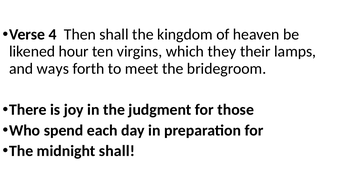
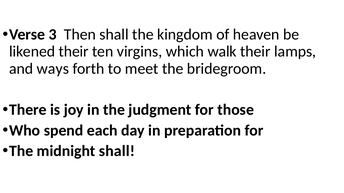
4: 4 -> 3
likened hour: hour -> their
they: they -> walk
